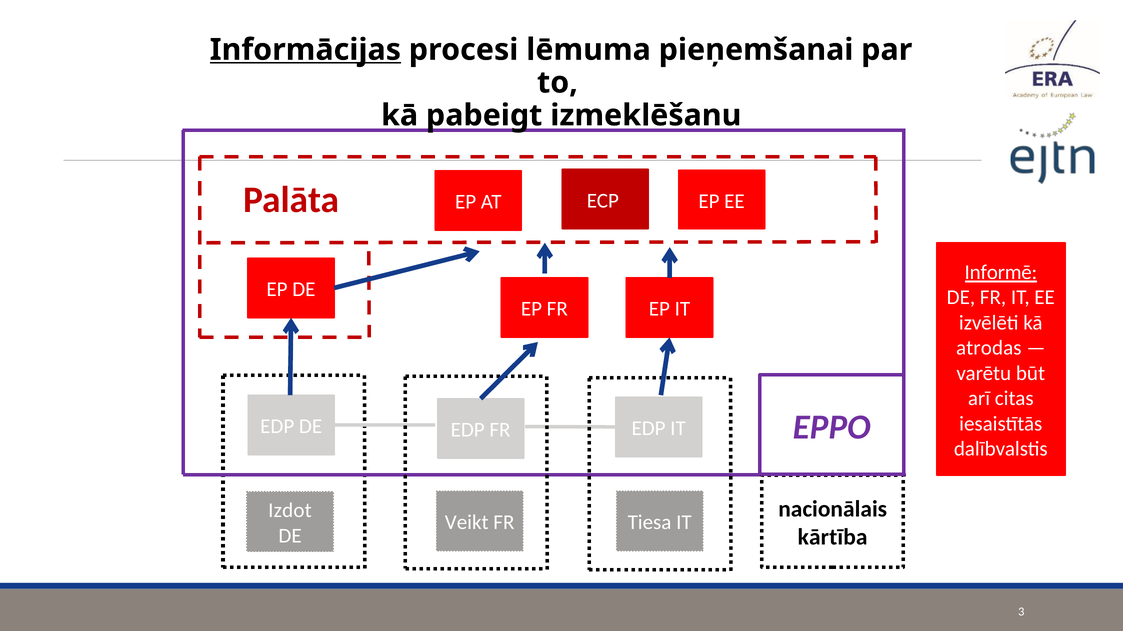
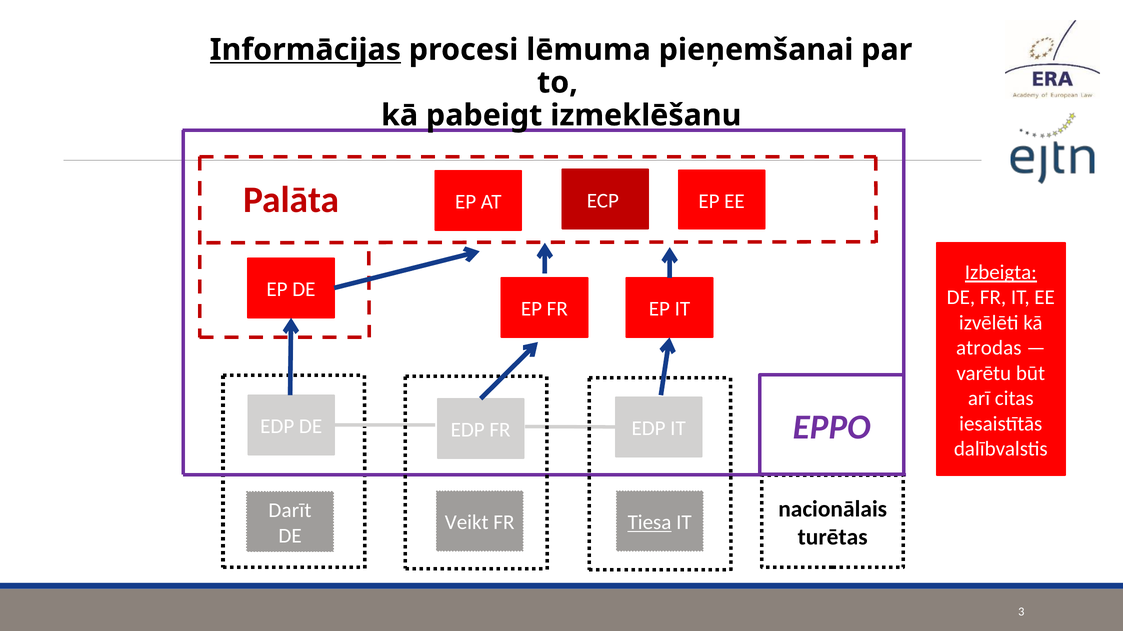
Informē: Informē -> Izbeigta
Izdot: Izdot -> Darīt
Tiesa underline: none -> present
kārtība: kārtība -> turētas
